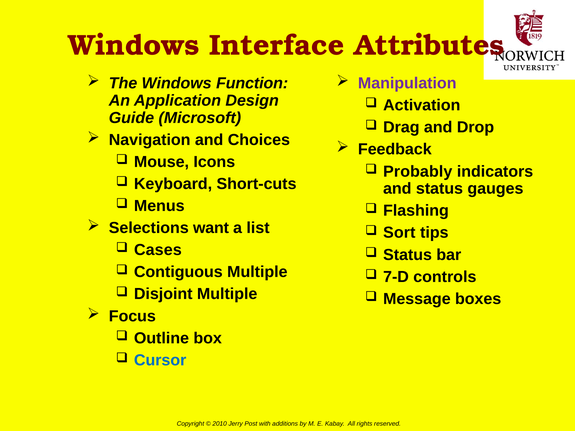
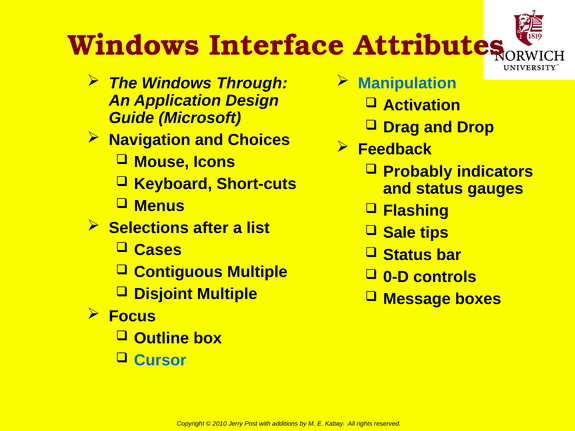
Function: Function -> Through
Manipulation colour: purple -> blue
want: want -> after
Sort: Sort -> Sale
7-D: 7-D -> 0-D
